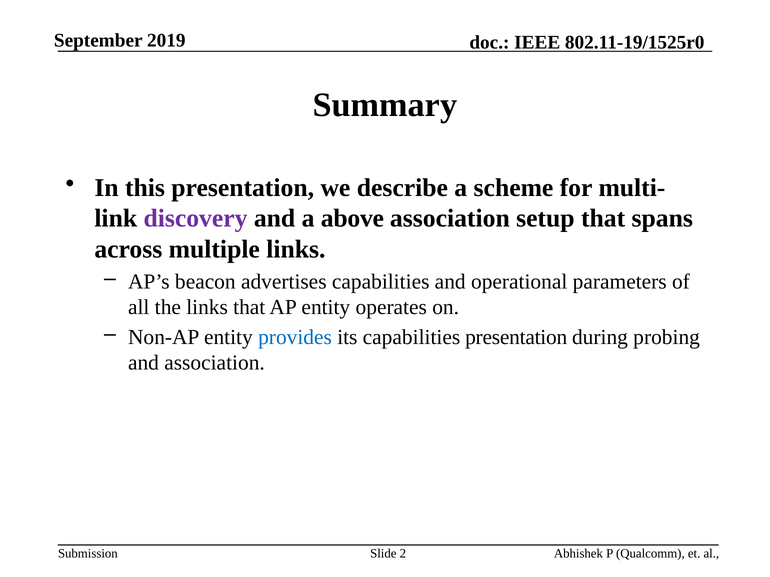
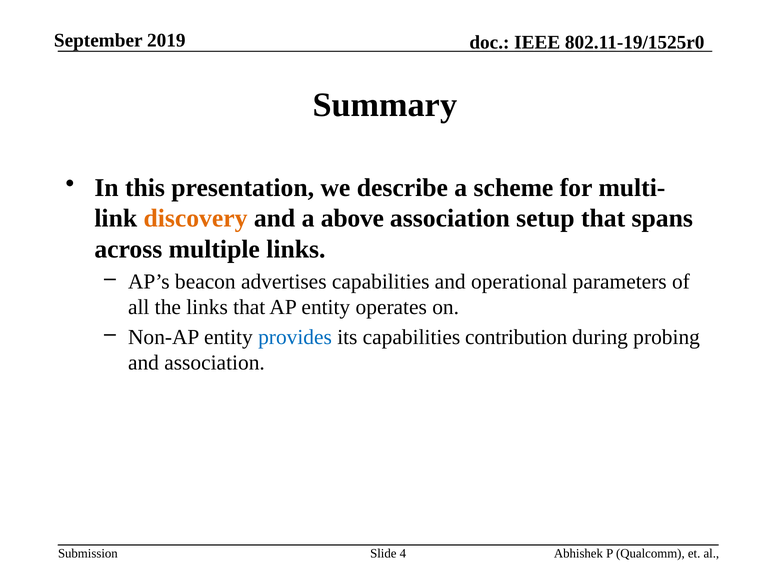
discovery colour: purple -> orange
capabilities presentation: presentation -> contribution
2: 2 -> 4
